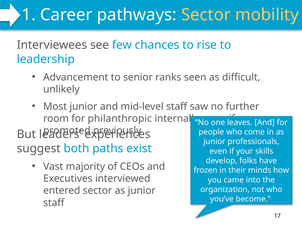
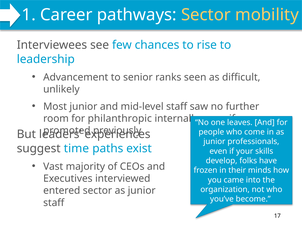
both: both -> time
